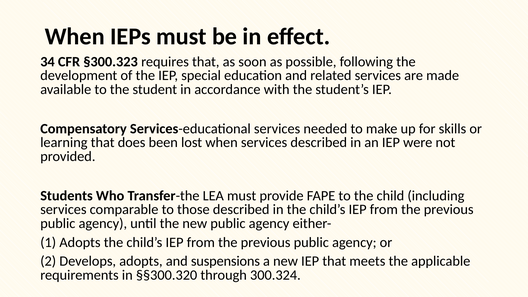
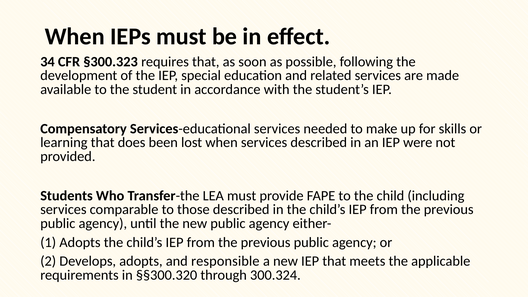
suspensions: suspensions -> responsible
